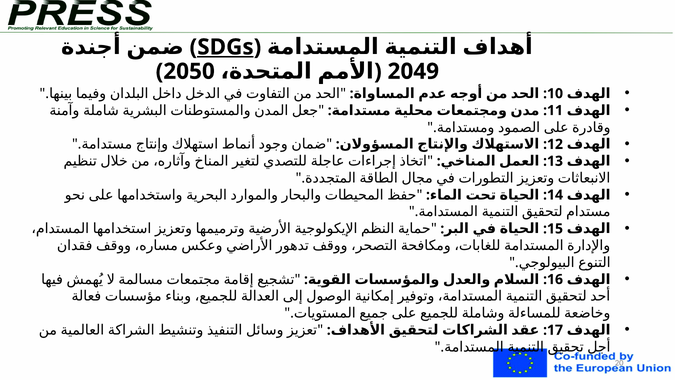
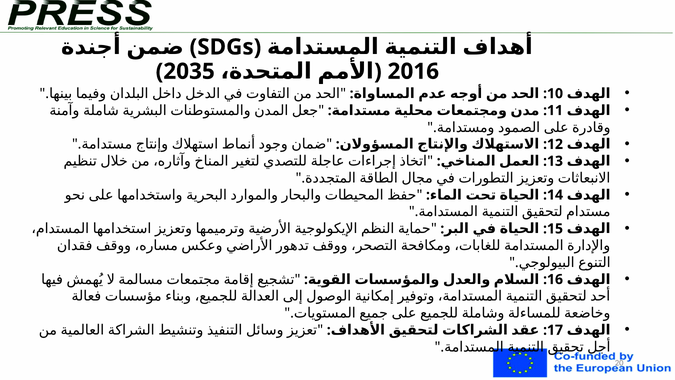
SDGs underline: present -> none
2050: 2050 -> 2035
2049: 2049 -> 2016
